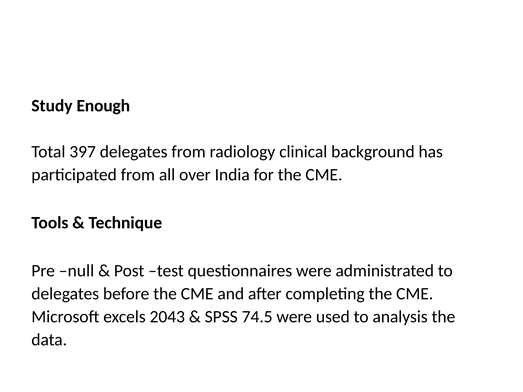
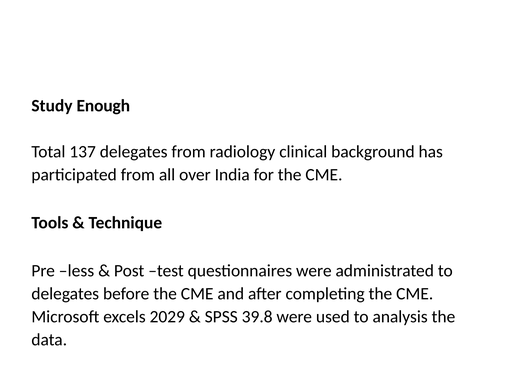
397: 397 -> 137
null: null -> less
2043: 2043 -> 2029
74.5: 74.5 -> 39.8
